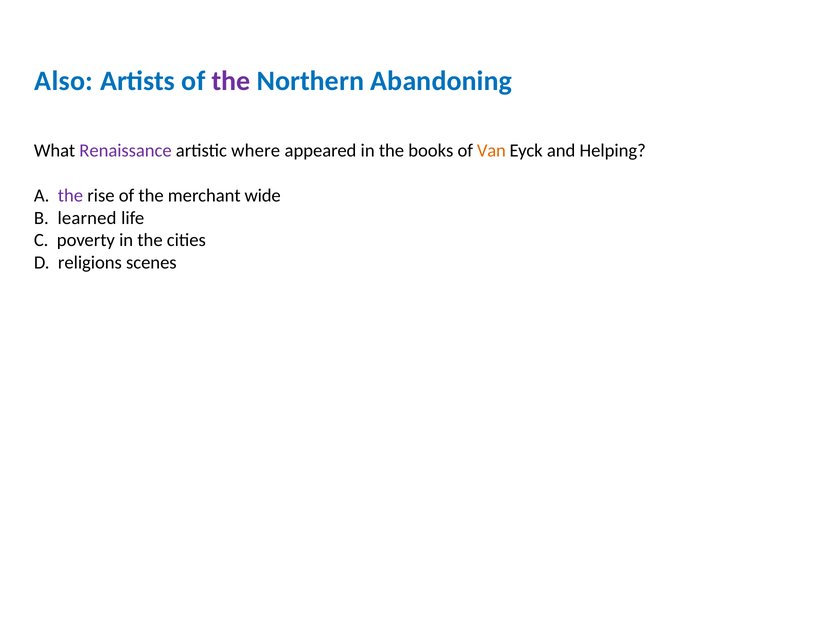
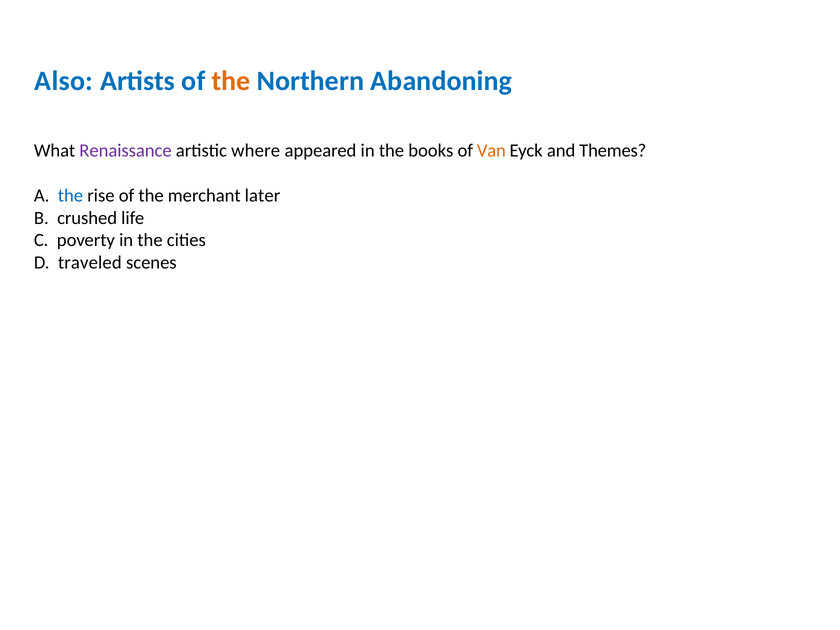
the at (231, 81) colour: purple -> orange
Helping: Helping -> Themes
the at (70, 196) colour: purple -> blue
wide: wide -> later
learned: learned -> crushed
religions: religions -> traveled
